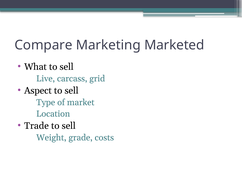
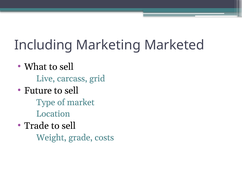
Compare: Compare -> Including
Aspect: Aspect -> Future
